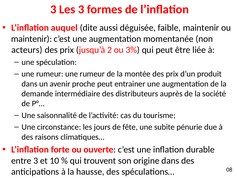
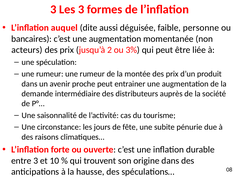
faible maintenir: maintenir -> personne
maintenir at (32, 39): maintenir -> bancaires
